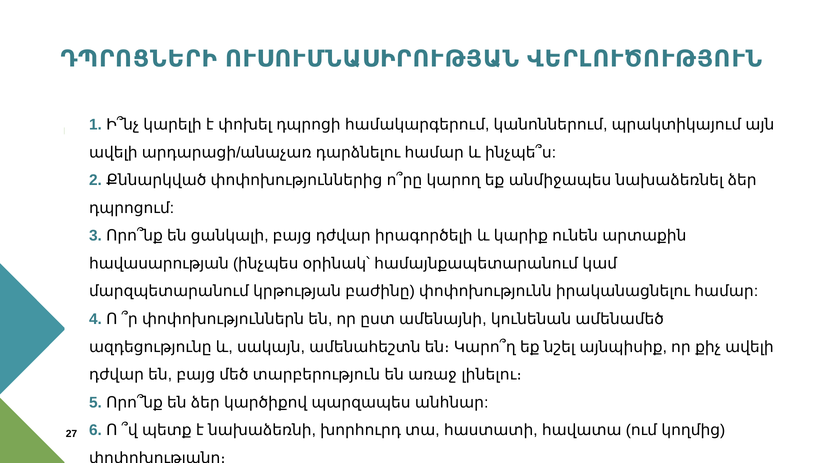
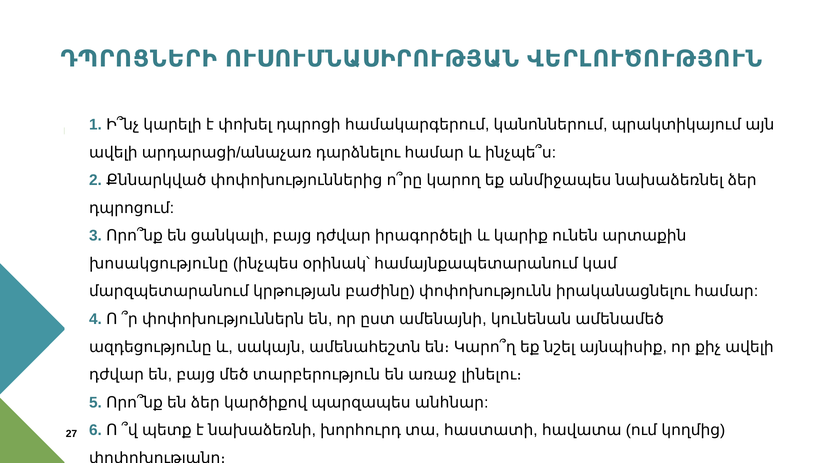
հավասարության: հավասարության -> խոսակցությունը
